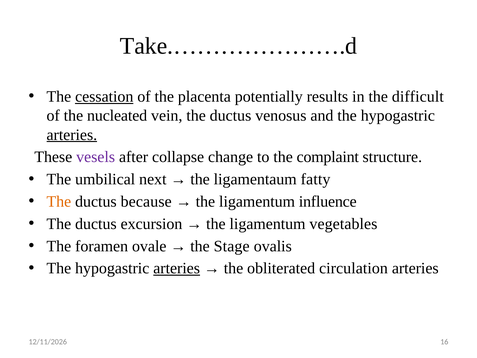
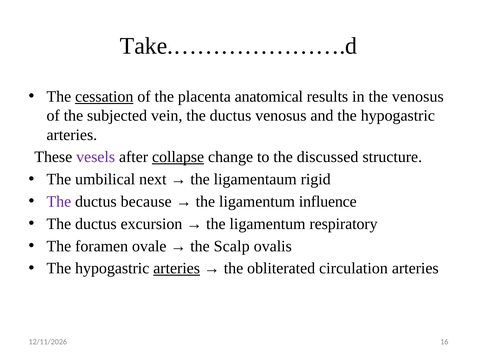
potentially: potentially -> anatomical
the difficult: difficult -> venosus
nucleated: nucleated -> subjected
arteries at (72, 135) underline: present -> none
collapse underline: none -> present
complaint: complaint -> discussed
fatty: fatty -> rigid
The at (59, 201) colour: orange -> purple
vegetables: vegetables -> respiratory
Stage: Stage -> Scalp
